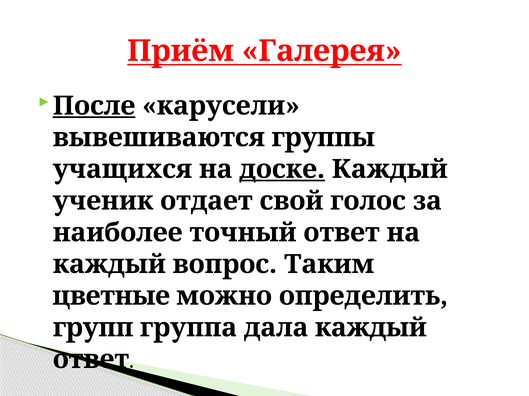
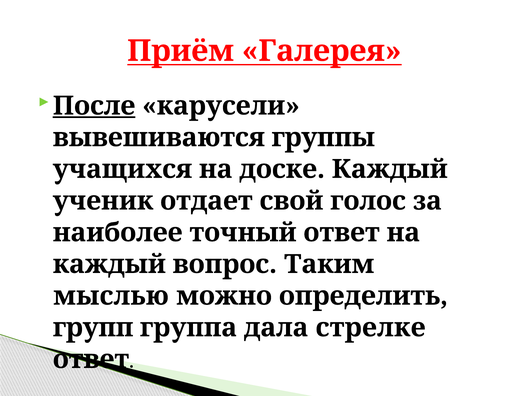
доске underline: present -> none
цветные: цветные -> мыслью
дала каждый: каждый -> стрелке
